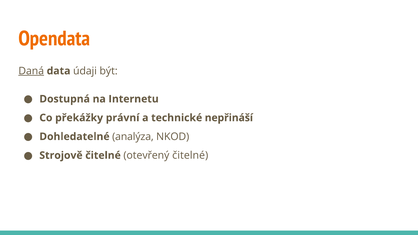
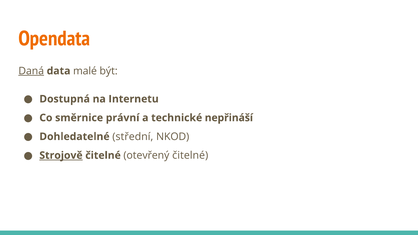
údaji: údaji -> malé
překážky: překážky -> směrnice
analýza: analýza -> střední
Strojově underline: none -> present
